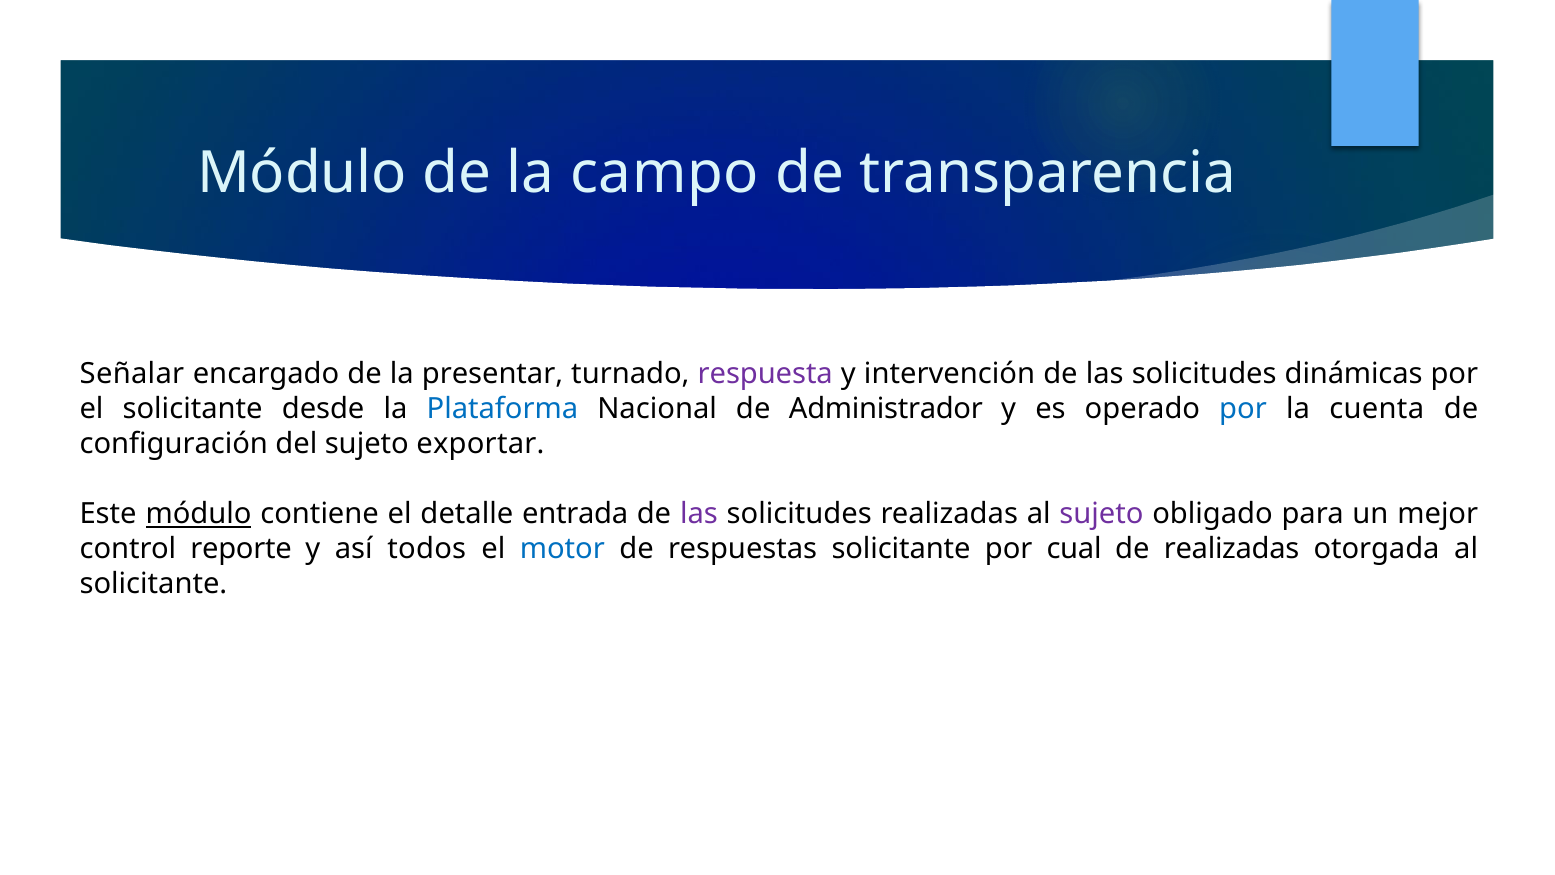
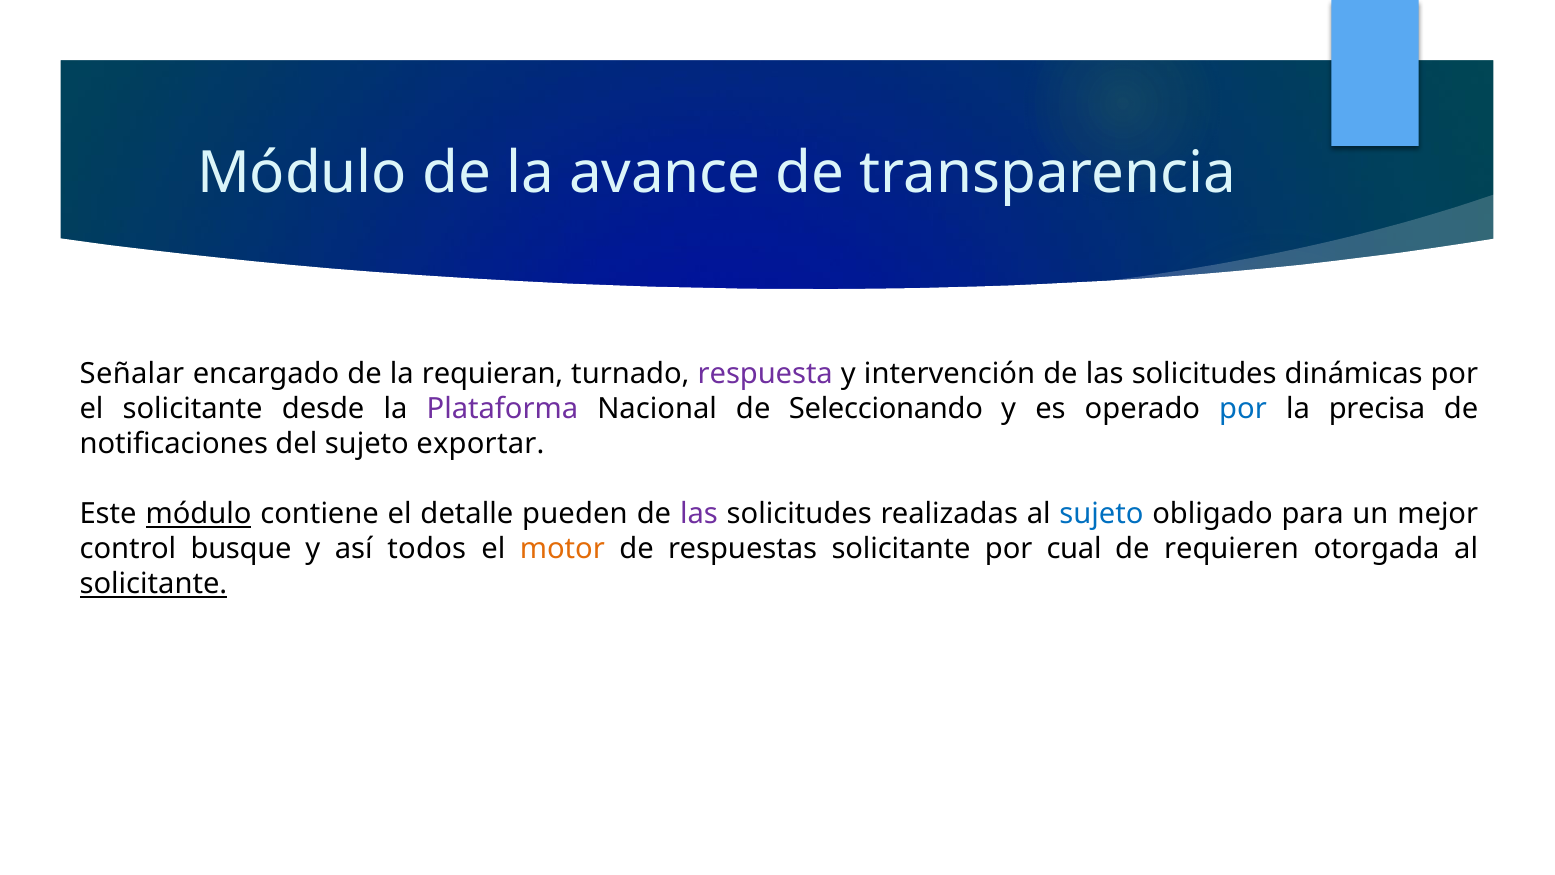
campo: campo -> avance
presentar: presentar -> requieran
Plataforma colour: blue -> purple
Administrador: Administrador -> Seleccionando
cuenta: cuenta -> precisa
configuración: configuración -> notificaciones
entrada: entrada -> pueden
sujeto at (1101, 514) colour: purple -> blue
reporte: reporte -> busque
motor colour: blue -> orange
de realizadas: realizadas -> requieren
solicitante at (153, 584) underline: none -> present
